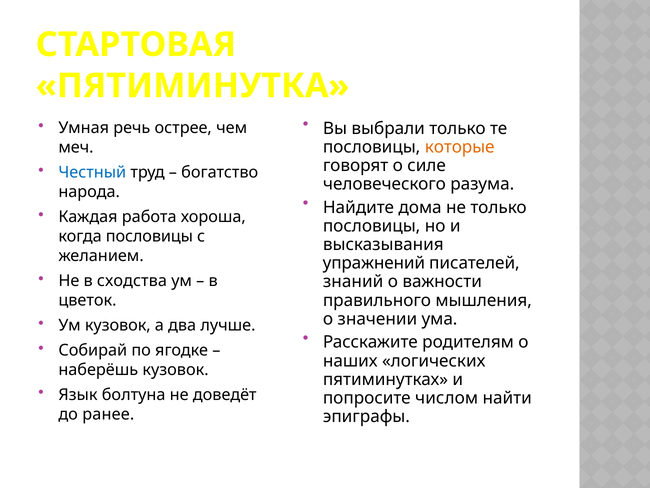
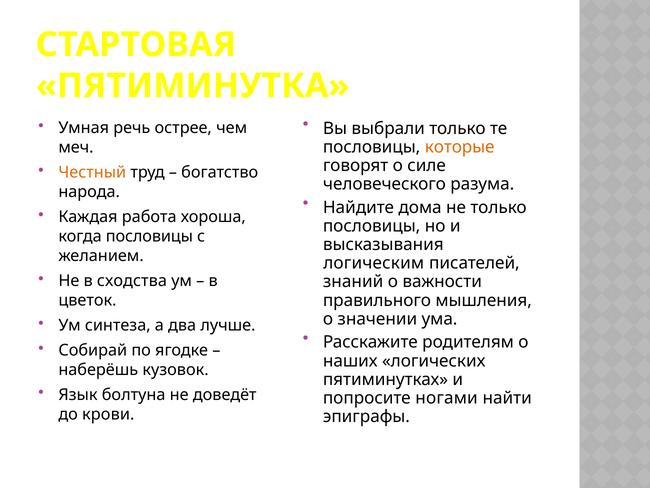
Честный colour: blue -> orange
упражнений: упражнений -> логическим
Ум кузовок: кузовок -> синтеза
числом: числом -> ногами
ранее: ранее -> крови
